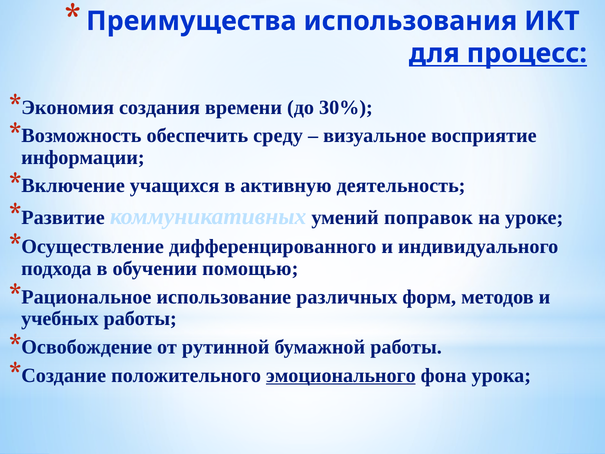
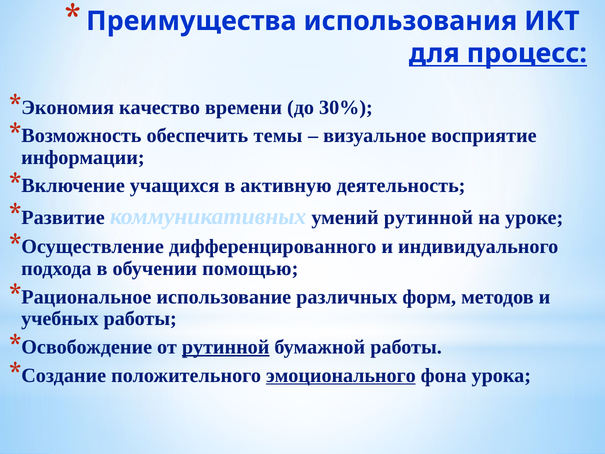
создания: создания -> качество
среду: среду -> темы
умений поправок: поправок -> рутинной
рутинной at (226, 347) underline: none -> present
